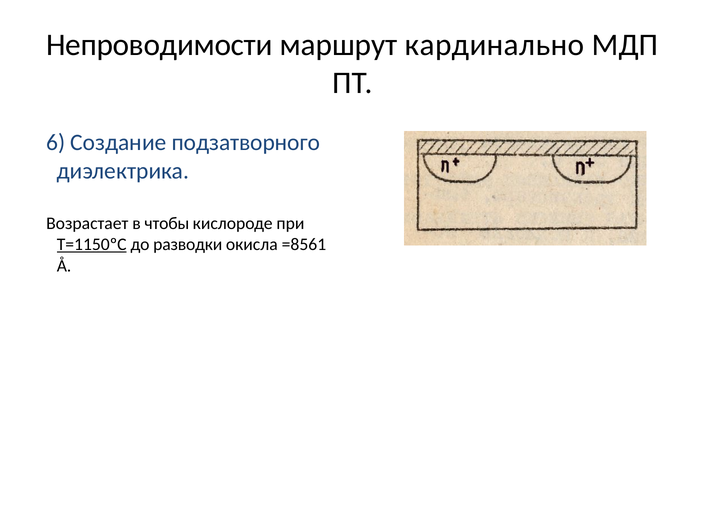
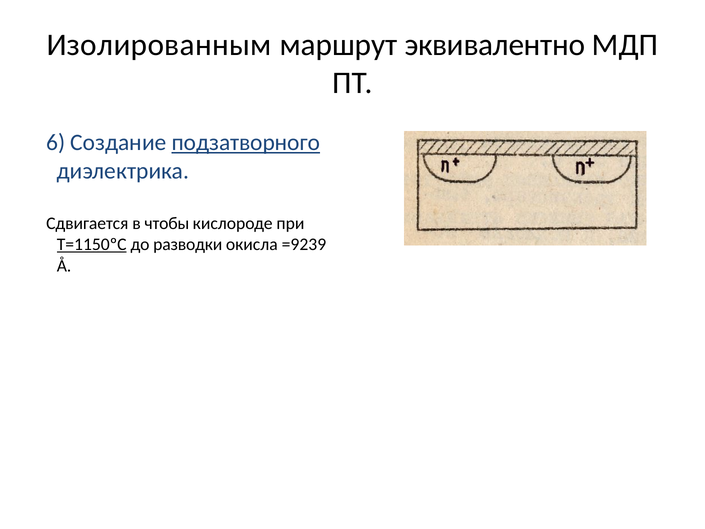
Непроводимости: Непроводимости -> Изолированным
кардинально: кардинально -> эквивалентно
подзатворного underline: none -> present
Возрастает: Возрастает -> Сдвигается
=8561: =8561 -> =9239
